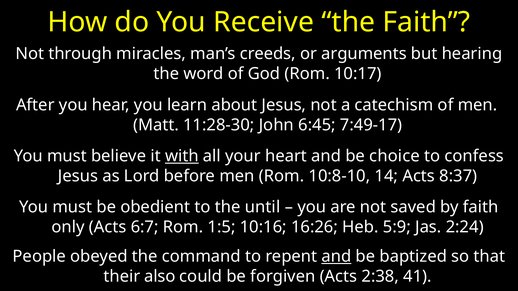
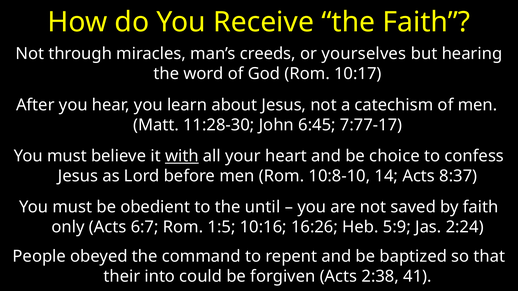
arguments: arguments -> yourselves
7:49-17: 7:49-17 -> 7:77-17
and at (336, 257) underline: present -> none
also: also -> into
